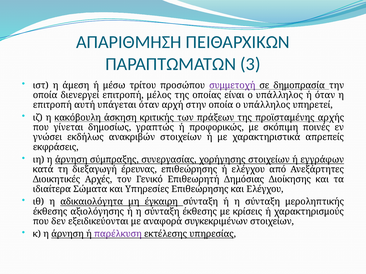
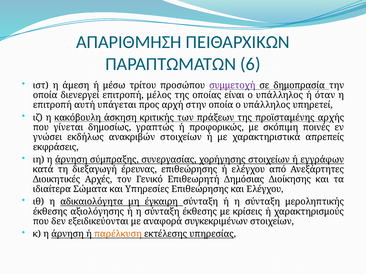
3: 3 -> 6
υπάγεται όταν: όταν -> προς
παρέλκυση colour: purple -> orange
